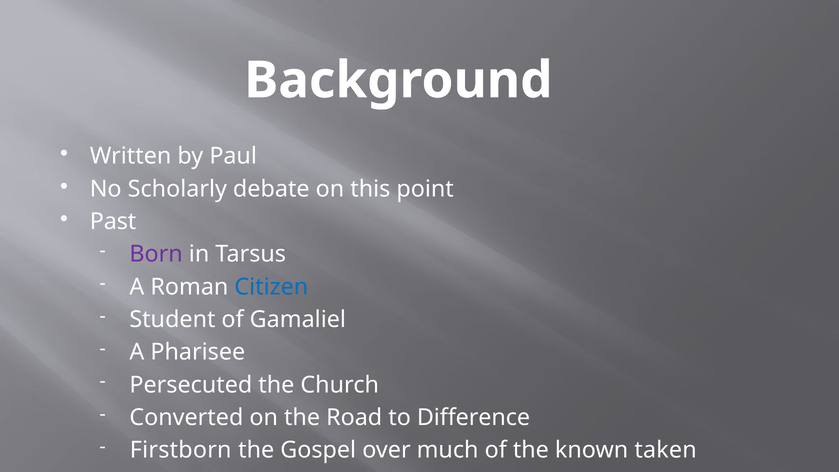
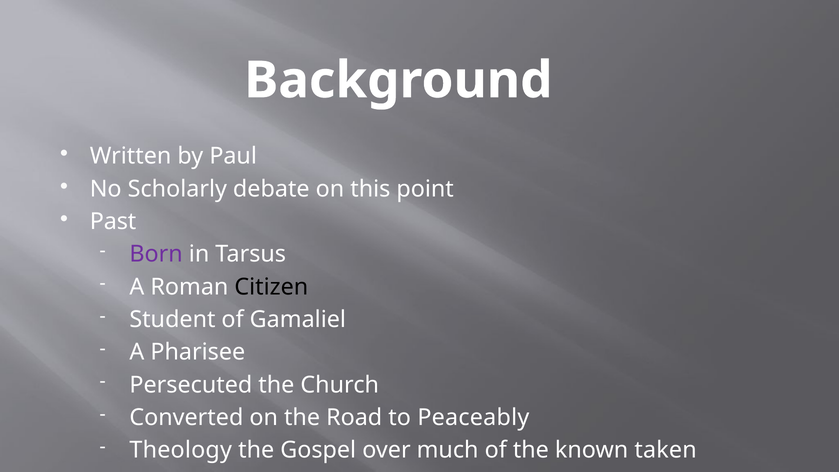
Citizen colour: blue -> black
Difference: Difference -> Peaceably
Firstborn: Firstborn -> Theology
